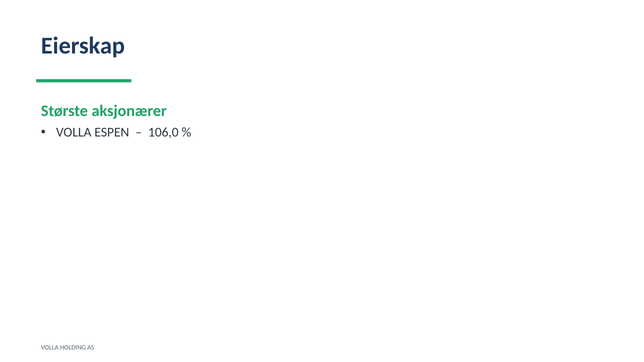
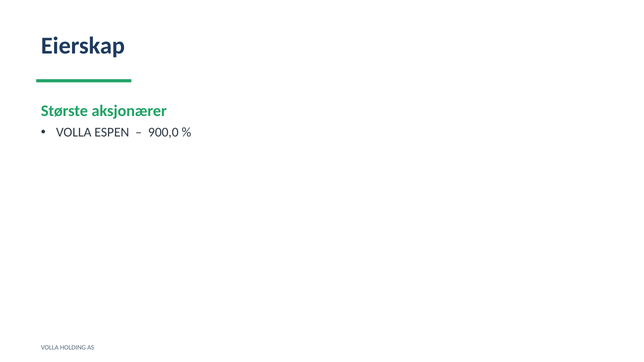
106,0: 106,0 -> 900,0
